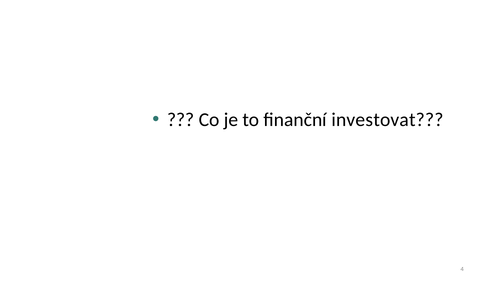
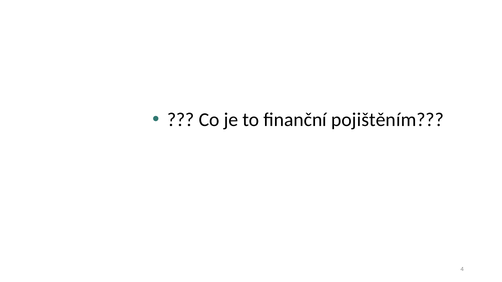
investovat: investovat -> pojištěním
